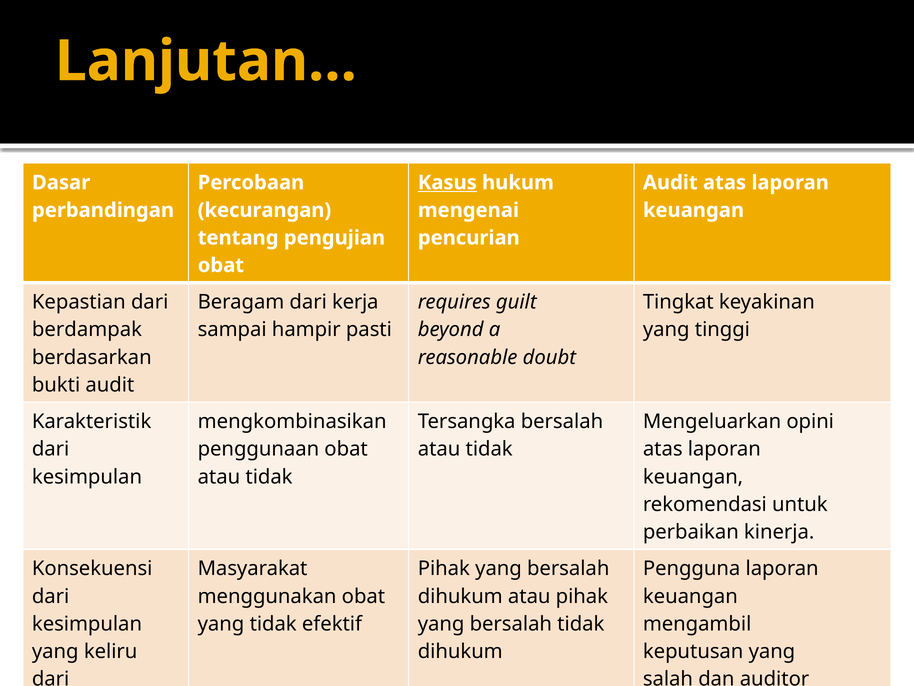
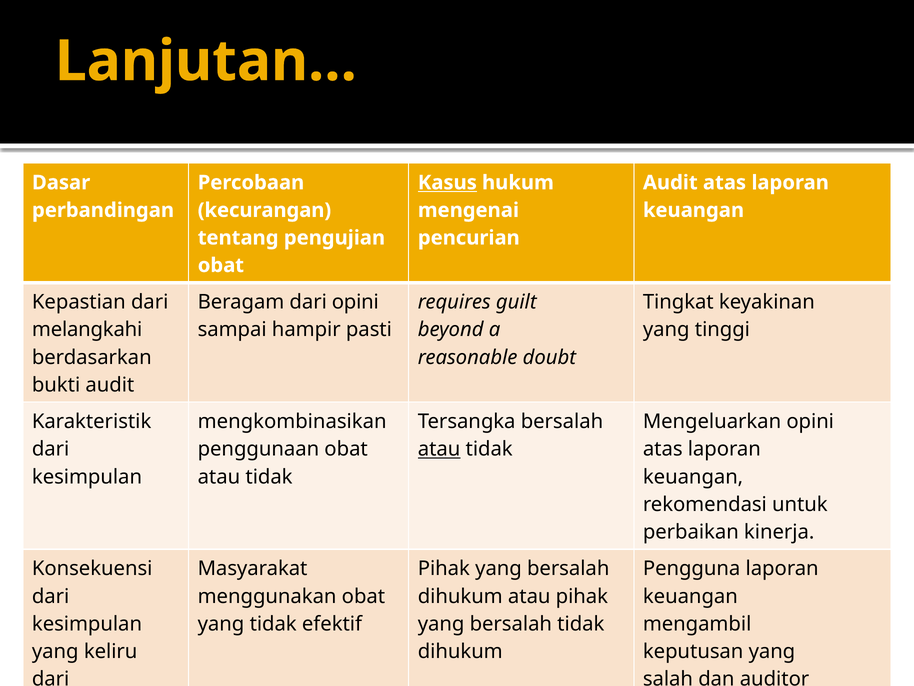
dari kerja: kerja -> opini
berdampak: berdampak -> melangkahi
atau at (439, 449) underline: none -> present
